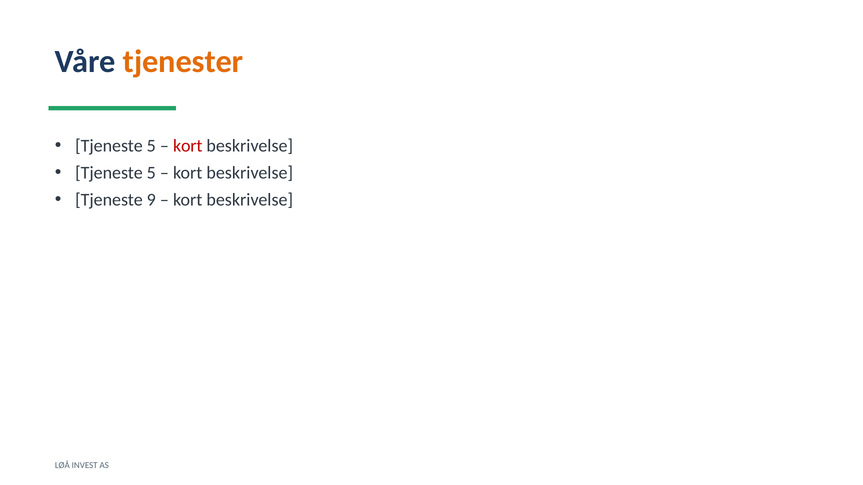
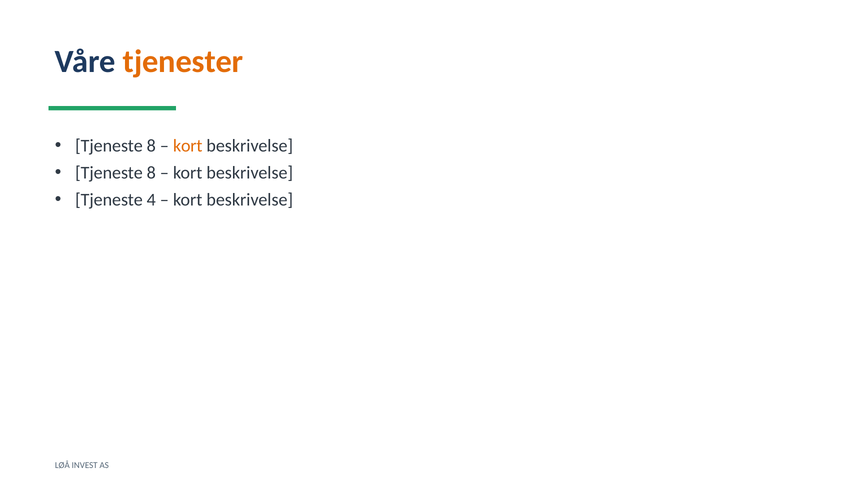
5 at (151, 146): 5 -> 8
kort at (188, 146) colour: red -> orange
5 at (151, 173): 5 -> 8
9: 9 -> 4
